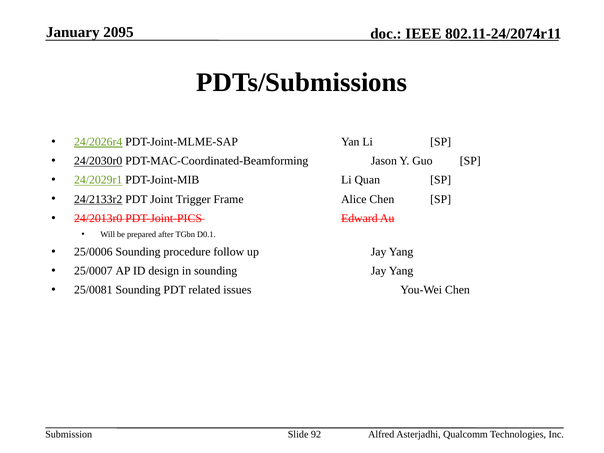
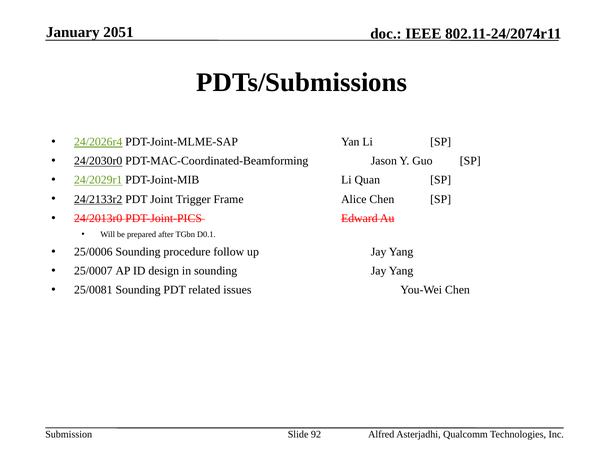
2095: 2095 -> 2051
